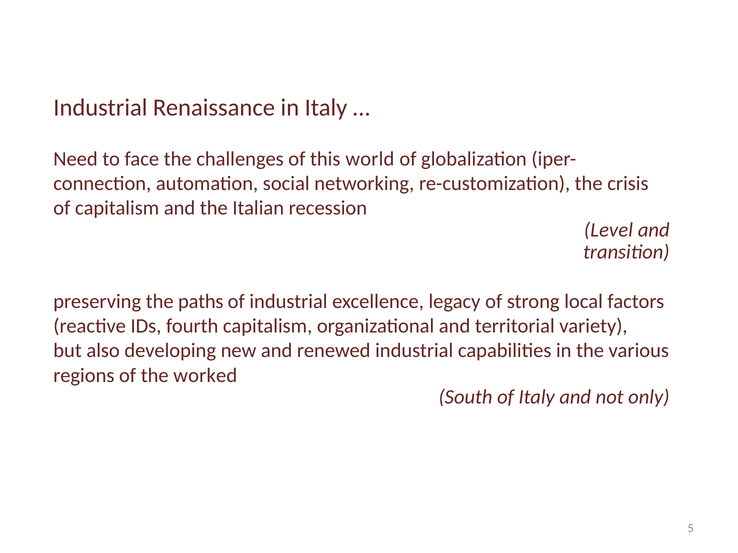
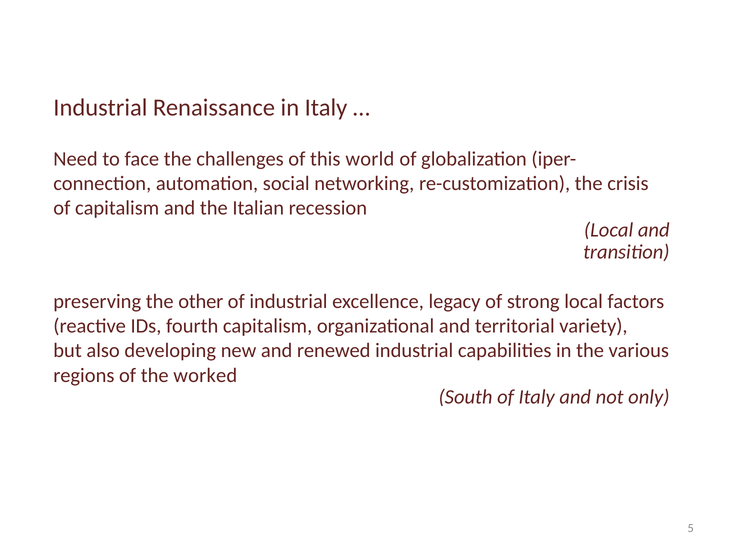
Level at (609, 230): Level -> Local
paths: paths -> other
